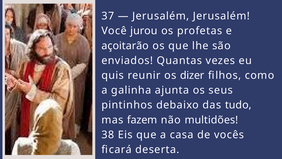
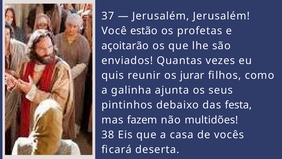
jurou: jurou -> estão
dizer: dizer -> jurar
tudo: tudo -> festa
